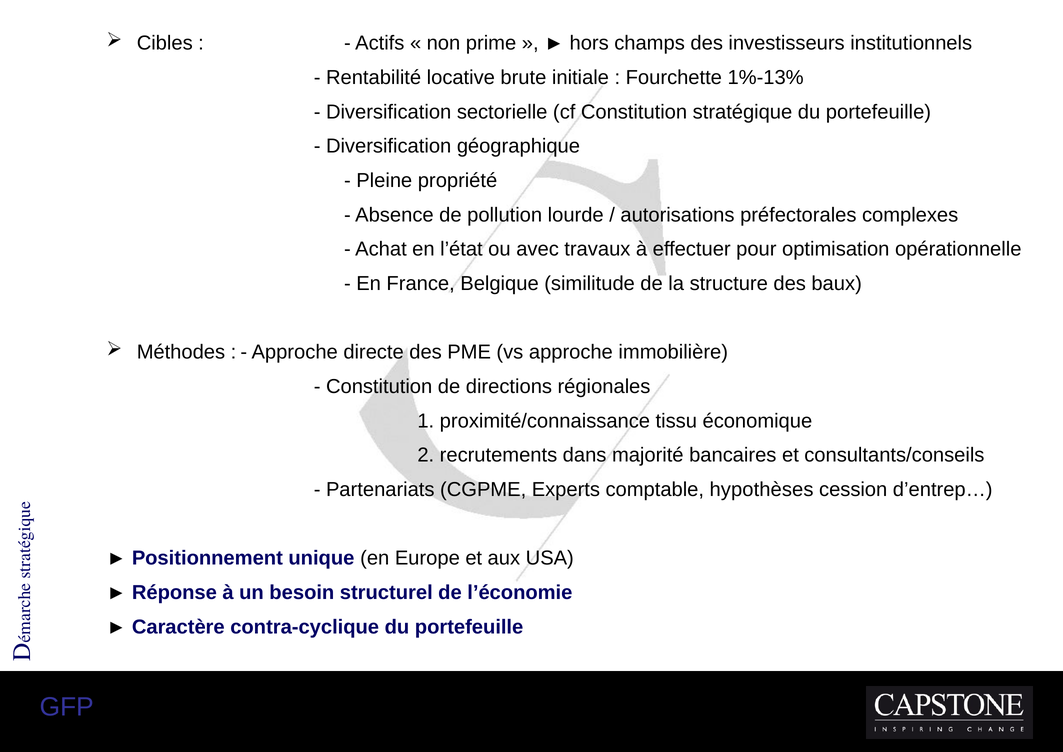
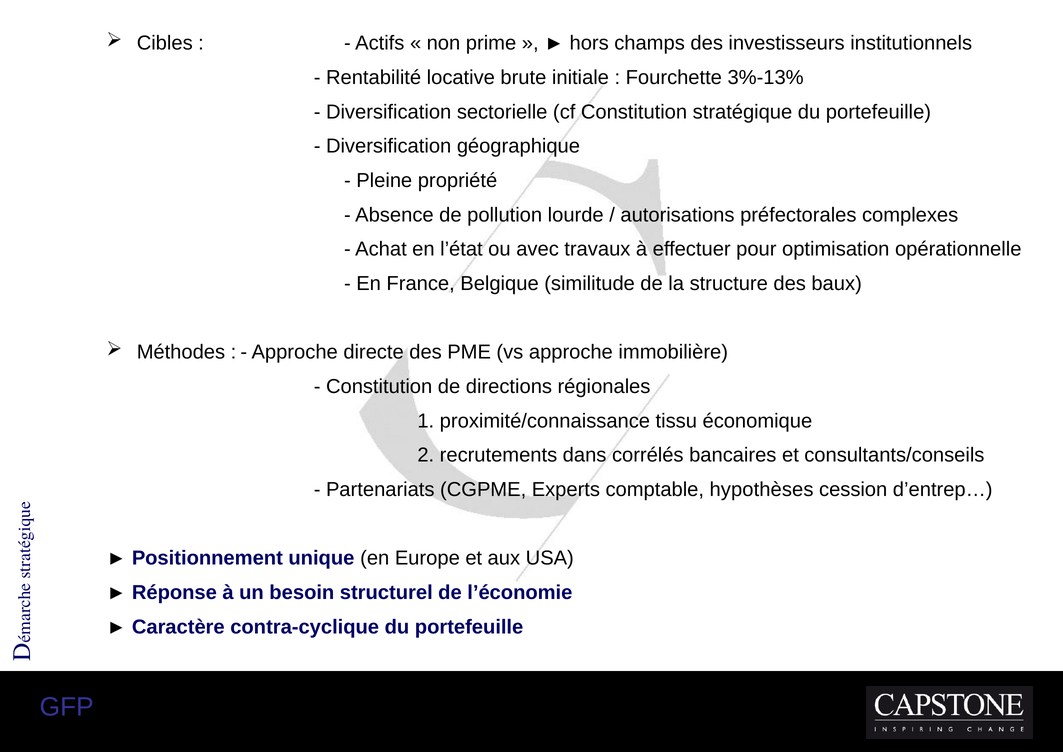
1%-13%: 1%-13% -> 3%-13%
majorité: majorité -> corrélés
